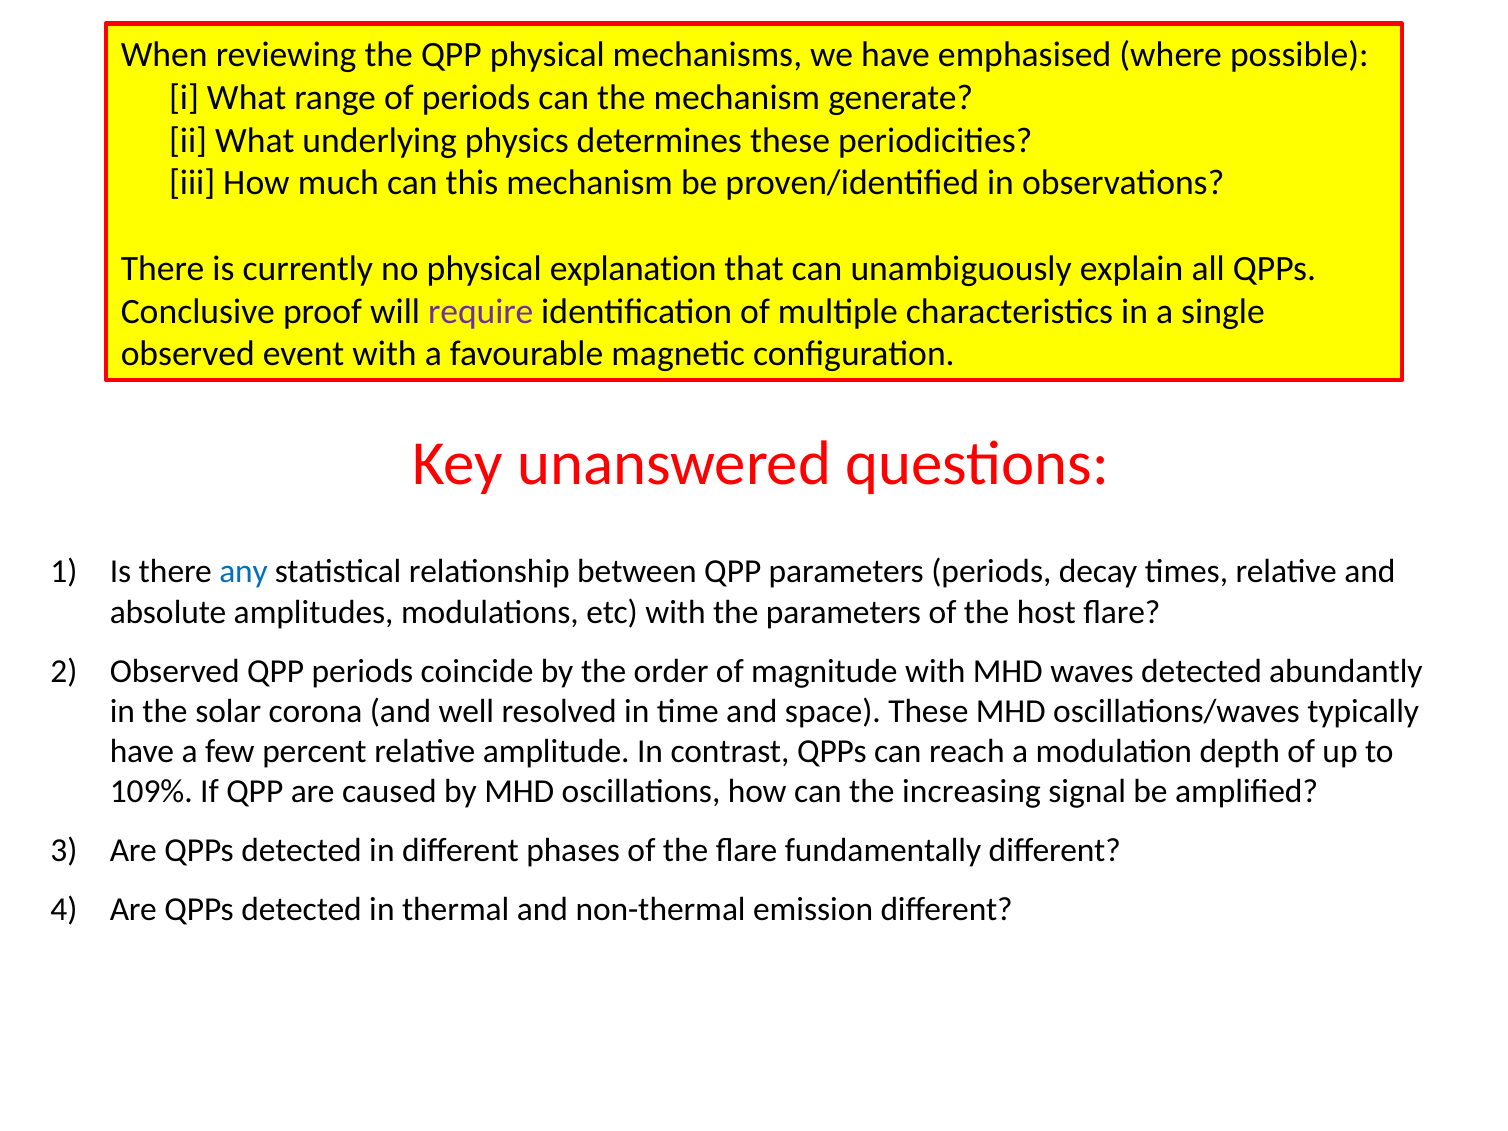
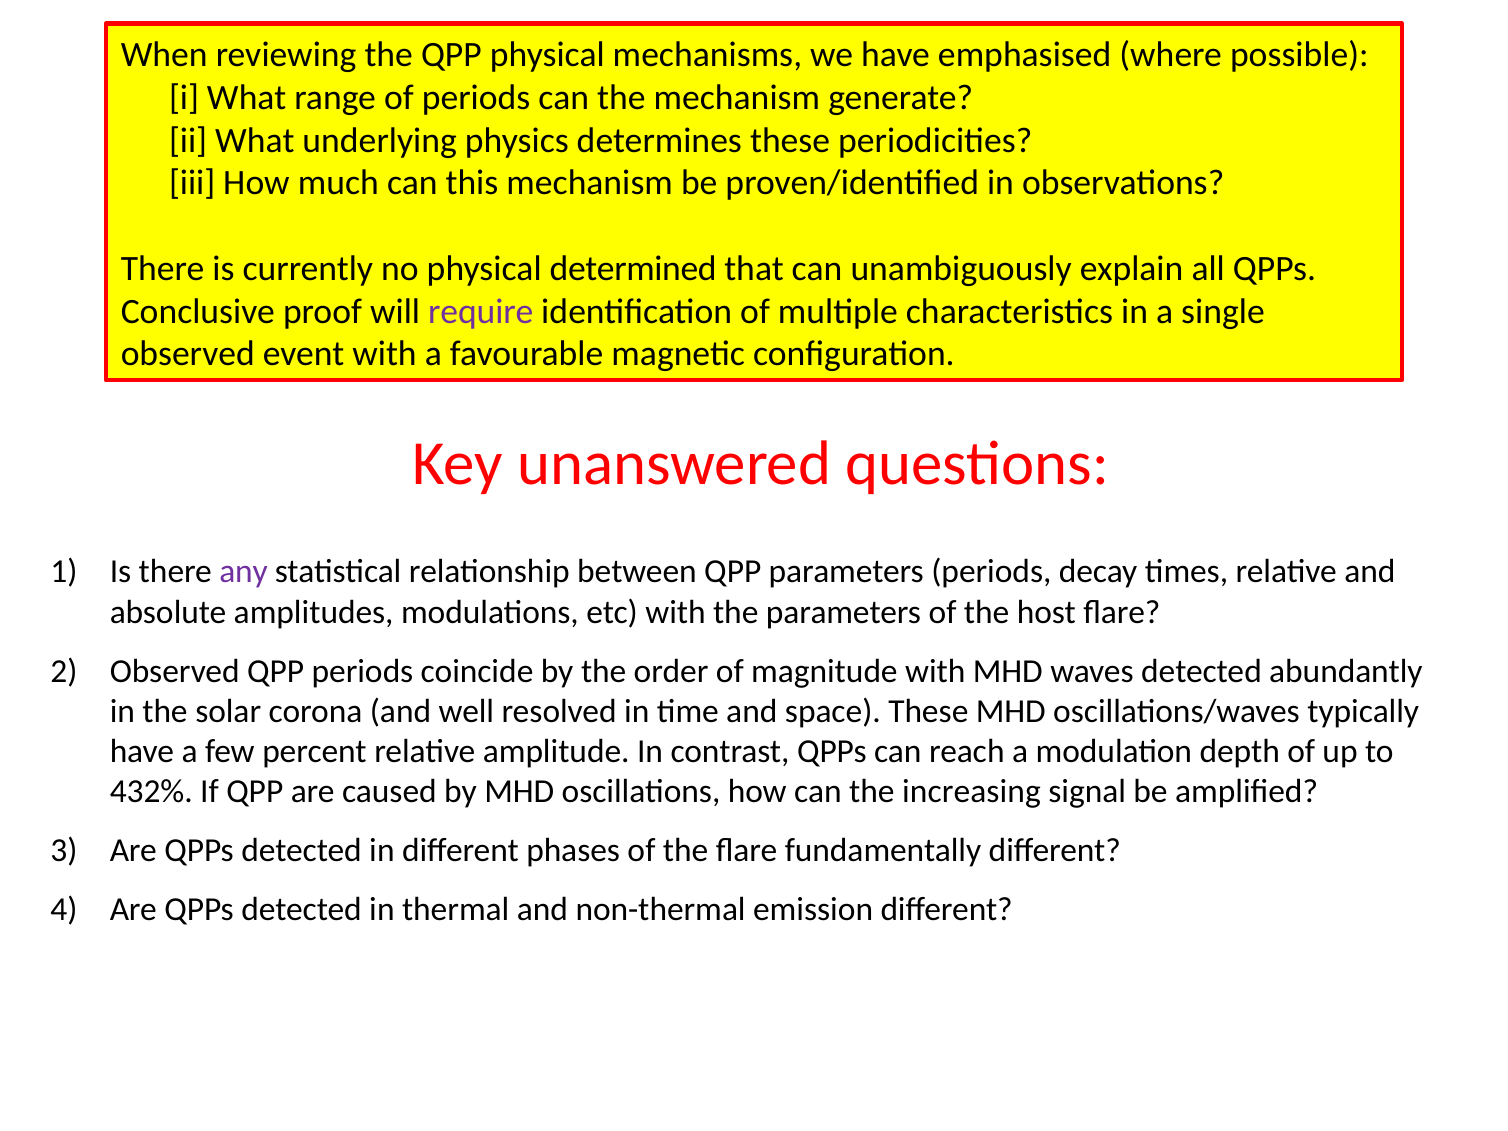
explanation: explanation -> determined
any colour: blue -> purple
109%: 109% -> 432%
